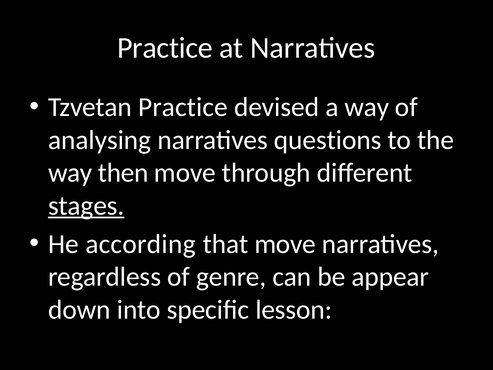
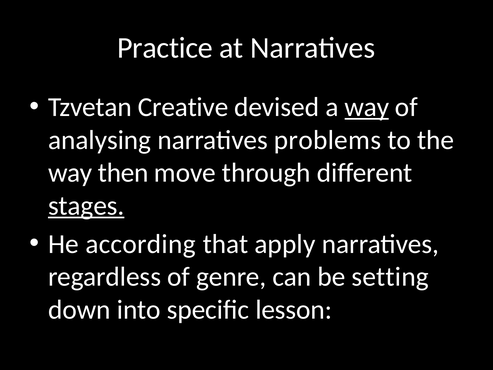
Tzvetan Practice: Practice -> Creative
way at (367, 107) underline: none -> present
questions: questions -> problems
that move: move -> apply
appear: appear -> setting
